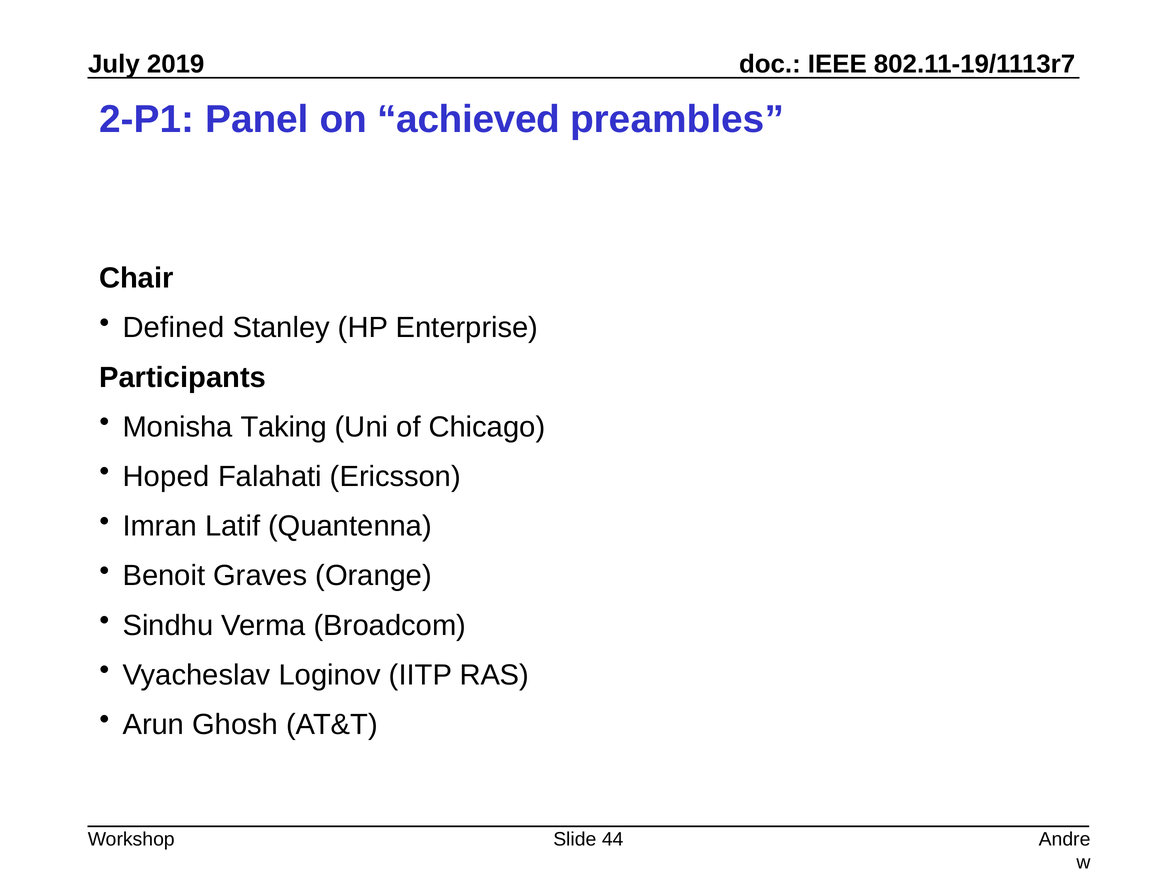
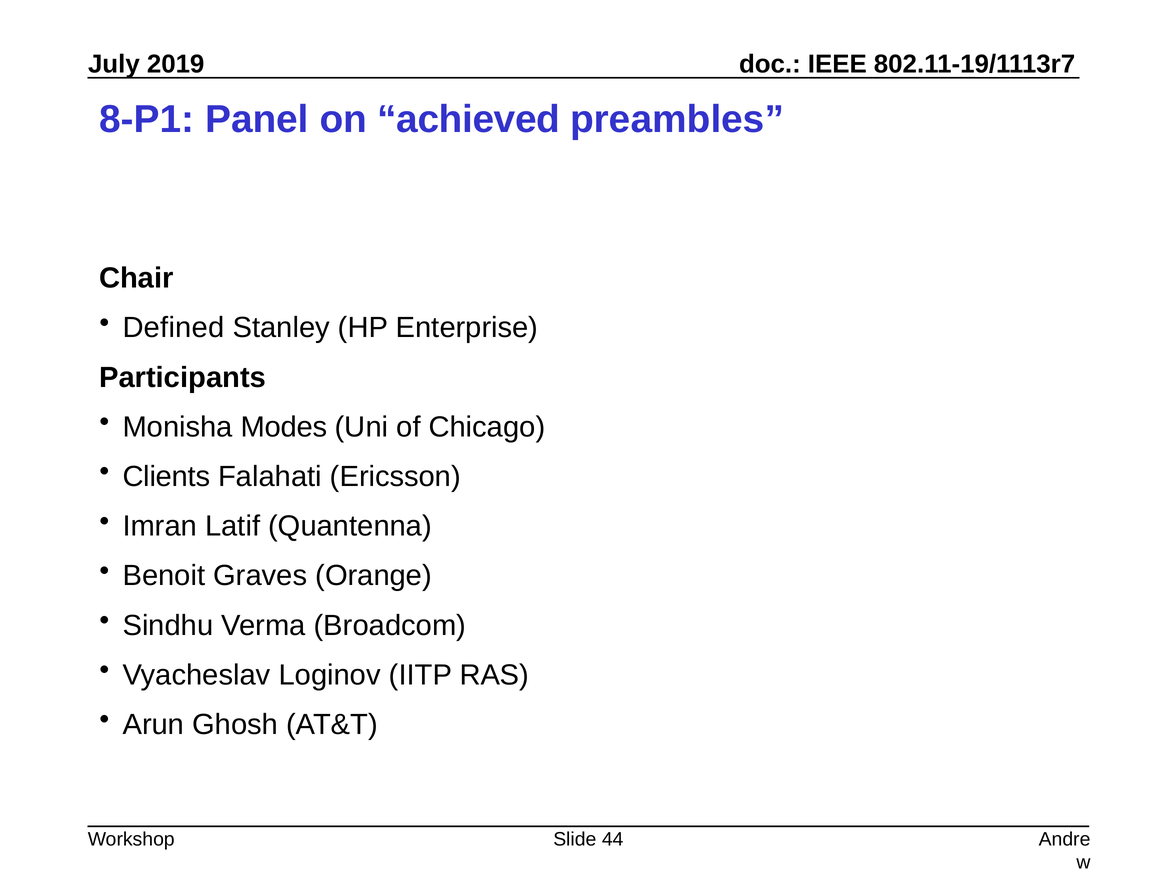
2-P1: 2-P1 -> 8-P1
Taking: Taking -> Modes
Hoped: Hoped -> Clients
